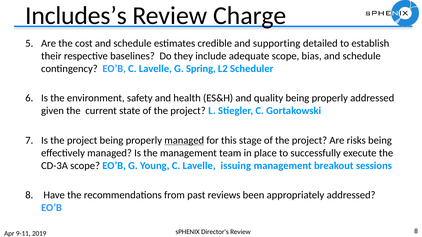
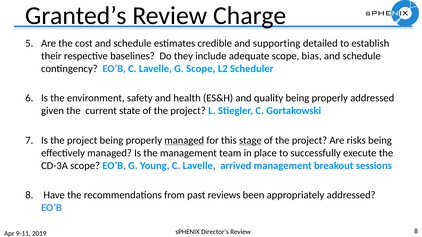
Includes’s: Includes’s -> Granted’s
G Spring: Spring -> Scope
stage underline: none -> present
issuing: issuing -> arrived
